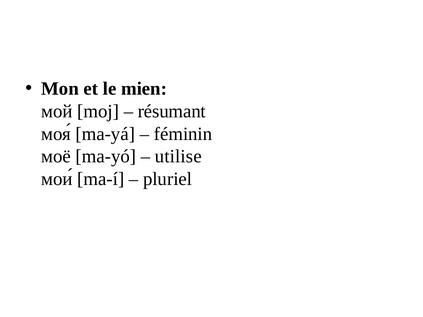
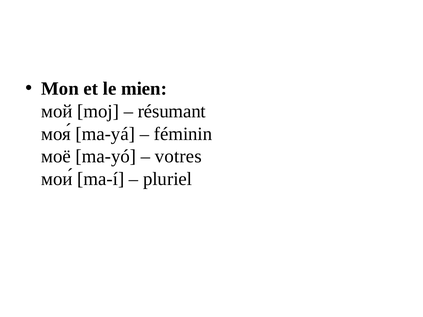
utilise: utilise -> votres
